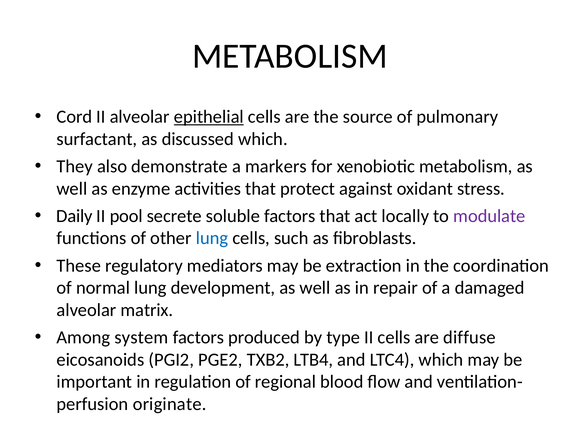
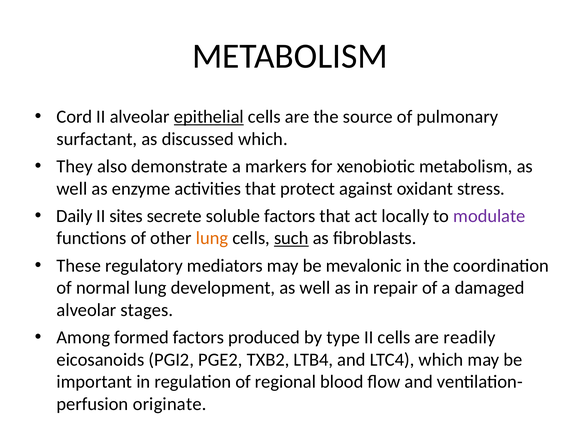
pool: pool -> sites
lung at (212, 238) colour: blue -> orange
such underline: none -> present
extraction: extraction -> mevalonic
matrix: matrix -> stages
system: system -> formed
diffuse: diffuse -> readily
